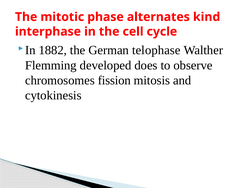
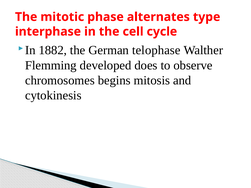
kind: kind -> type
fission: fission -> begins
